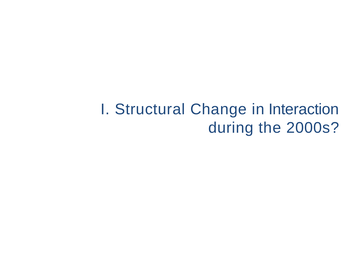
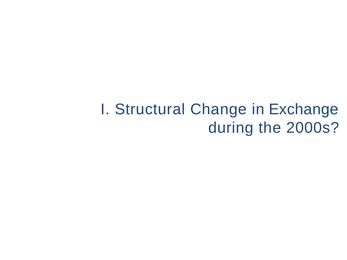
Interaction: Interaction -> Exchange
